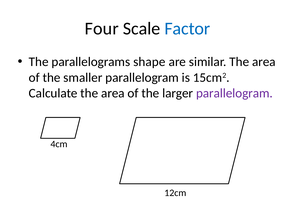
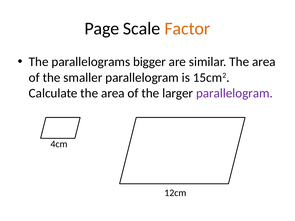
Four: Four -> Page
Factor colour: blue -> orange
shape: shape -> bigger
